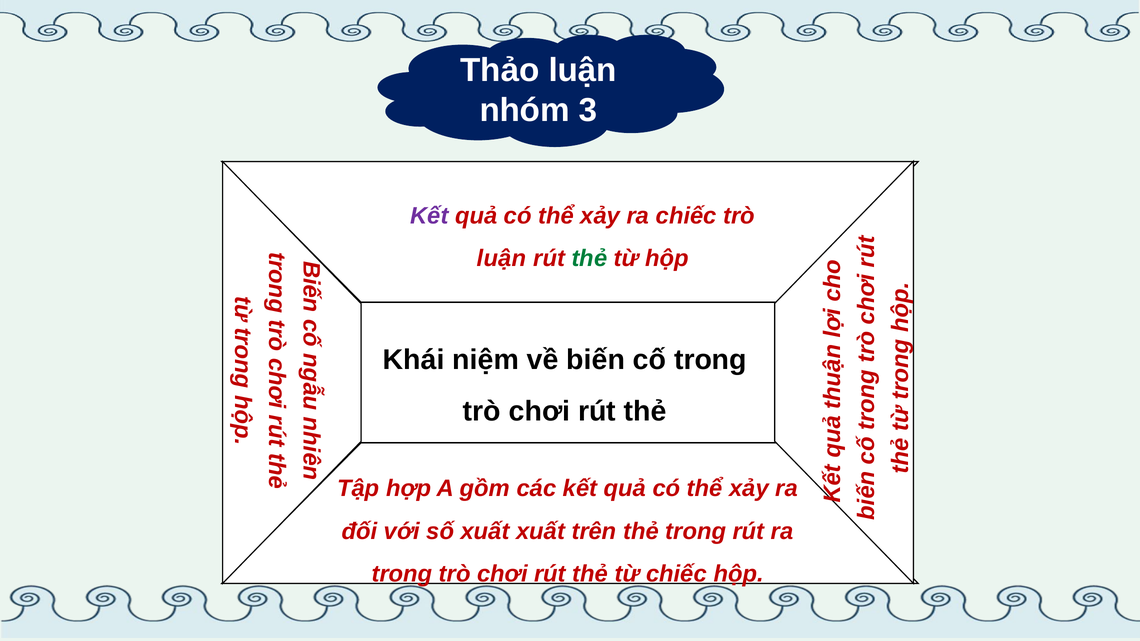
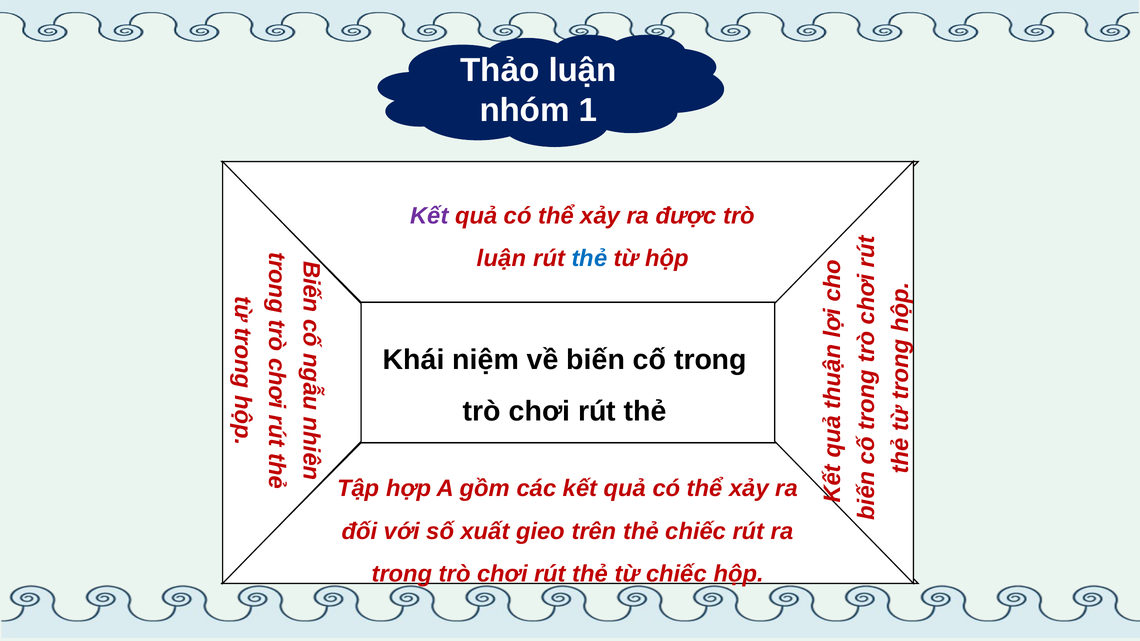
3: 3 -> 1
ra chiếc: chiếc -> được
thẻ at (589, 259) colour: green -> blue
xuất xuất: xuất -> gieo
thẻ trong: trong -> chiếc
